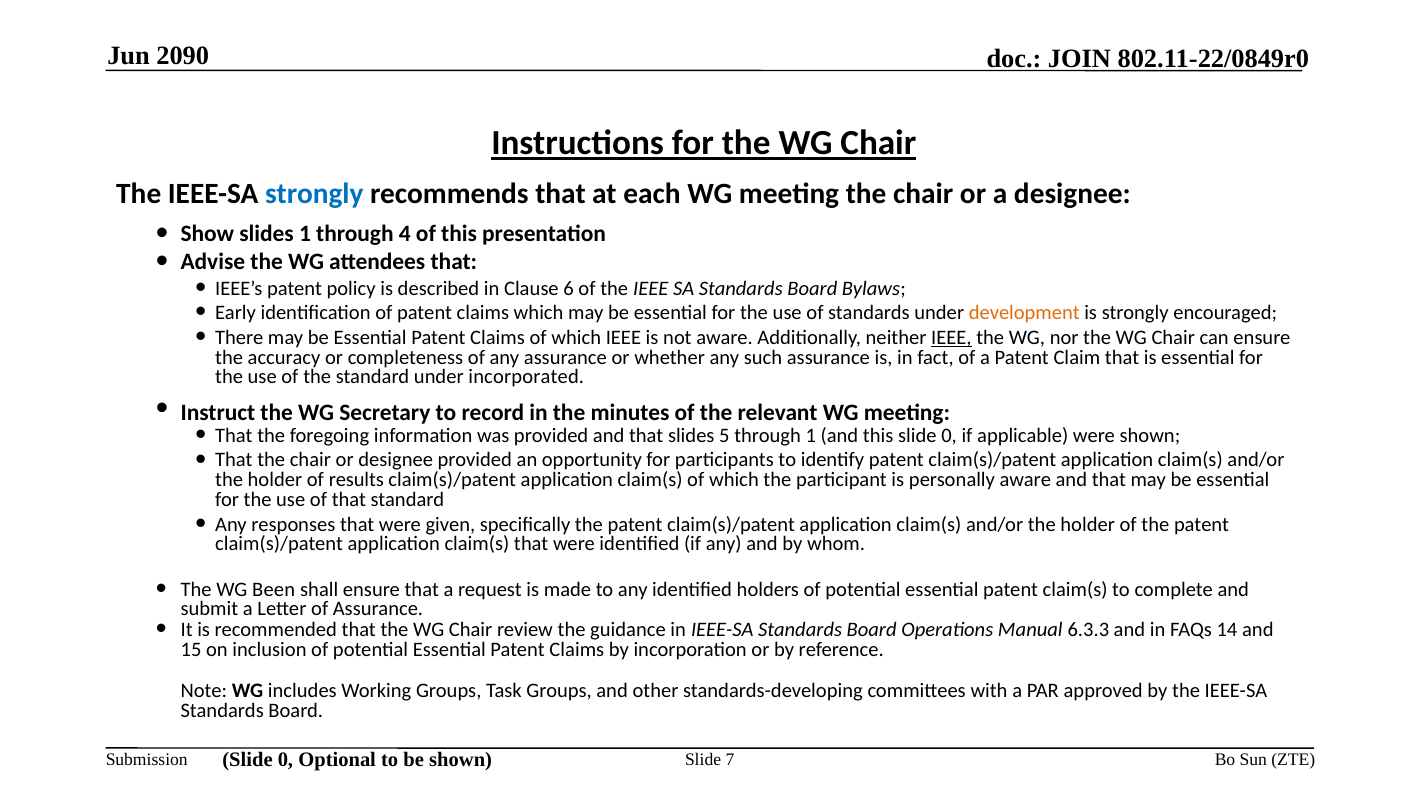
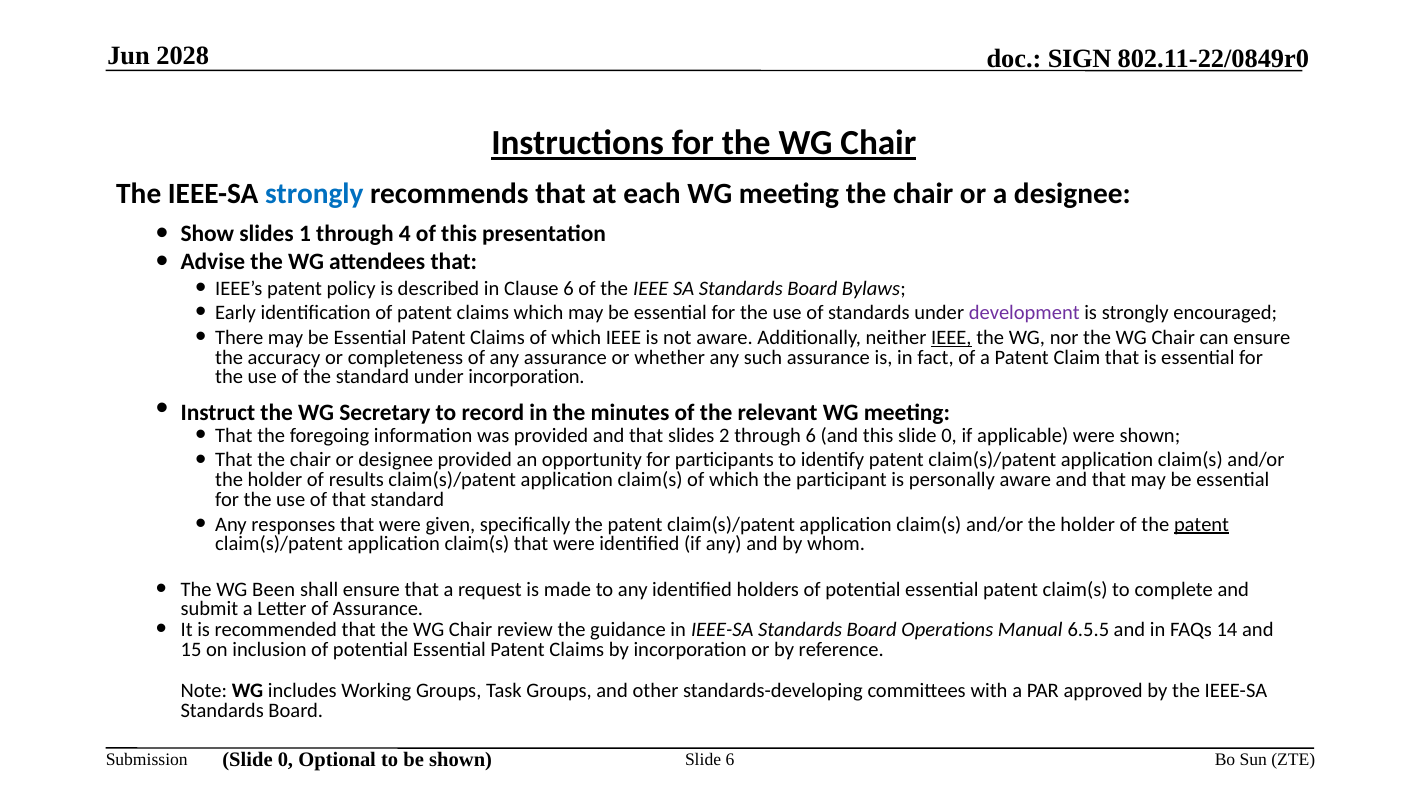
2090: 2090 -> 2028
JOIN: JOIN -> SIGN
development colour: orange -> purple
under incorporated: incorporated -> incorporation
5: 5 -> 2
through 1: 1 -> 6
patent at (1201, 524) underline: none -> present
6.3.3: 6.3.3 -> 6.5.5
Slide 7: 7 -> 6
